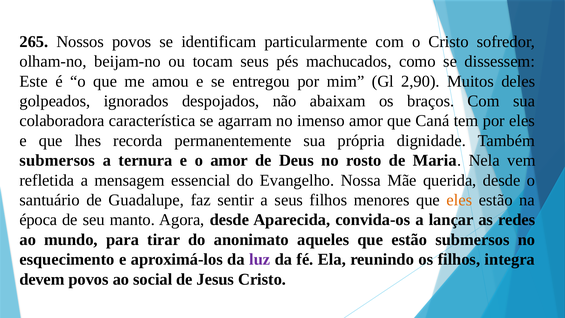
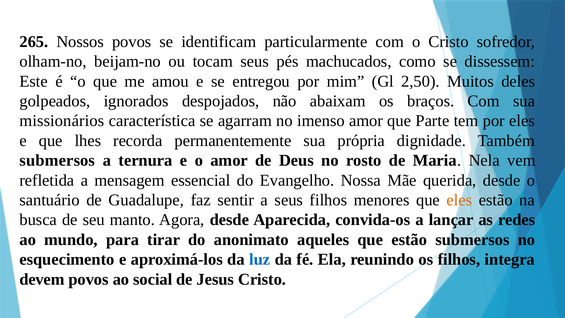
2,90: 2,90 -> 2,50
colaboradora: colaboradora -> missionários
Caná: Caná -> Parte
época: época -> busca
luz colour: purple -> blue
